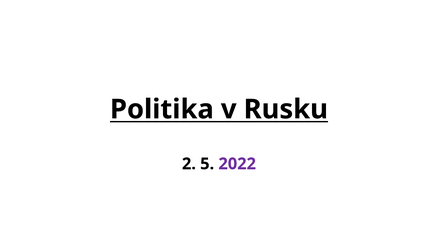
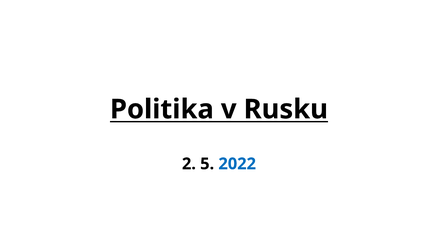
2022 colour: purple -> blue
